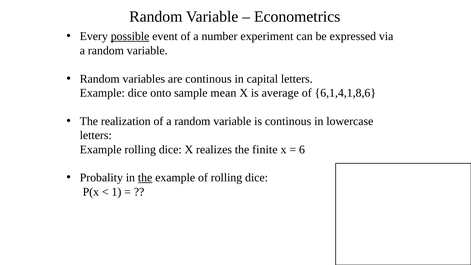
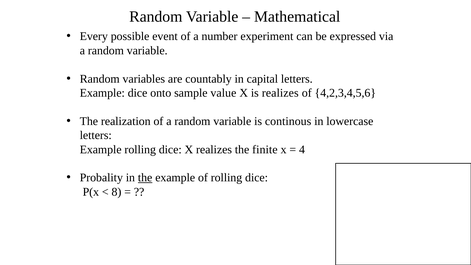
Econometrics: Econometrics -> Mathematical
possible underline: present -> none
are continous: continous -> countably
mean: mean -> value
is average: average -> realizes
6,1,4,1,8,6: 6,1,4,1,8,6 -> 4,2,3,4,5,6
6: 6 -> 4
1: 1 -> 8
